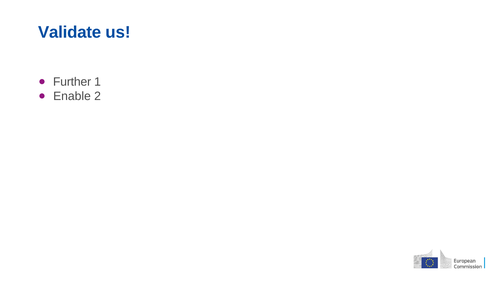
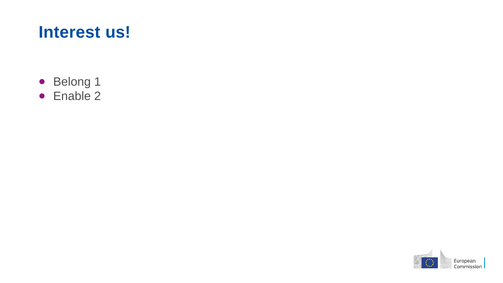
Validate: Validate -> Interest
Further: Further -> Belong
